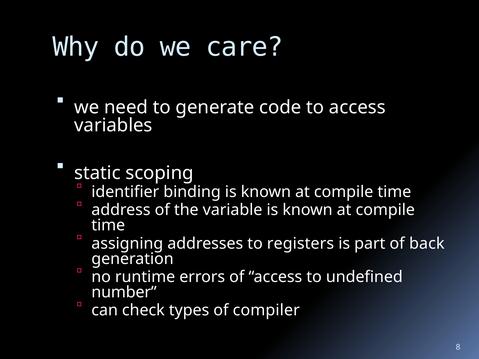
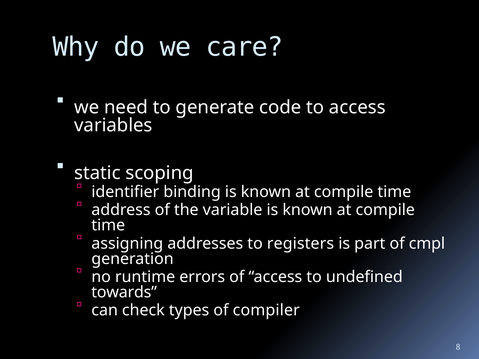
back: back -> cmpl
number: number -> towards
